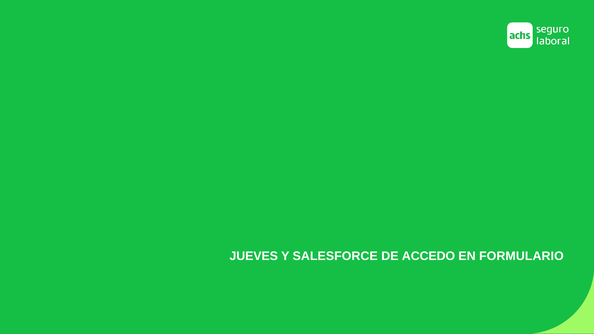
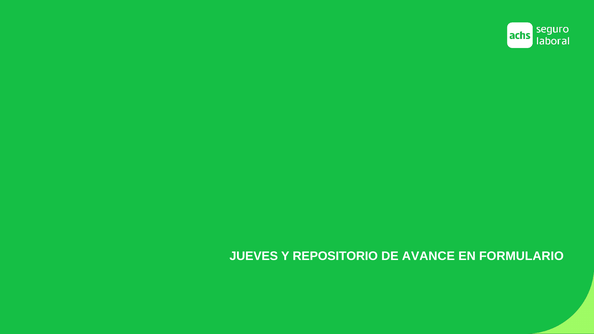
SALESFORCE: SALESFORCE -> REPOSITORIO
ACCEDO: ACCEDO -> AVANCE
